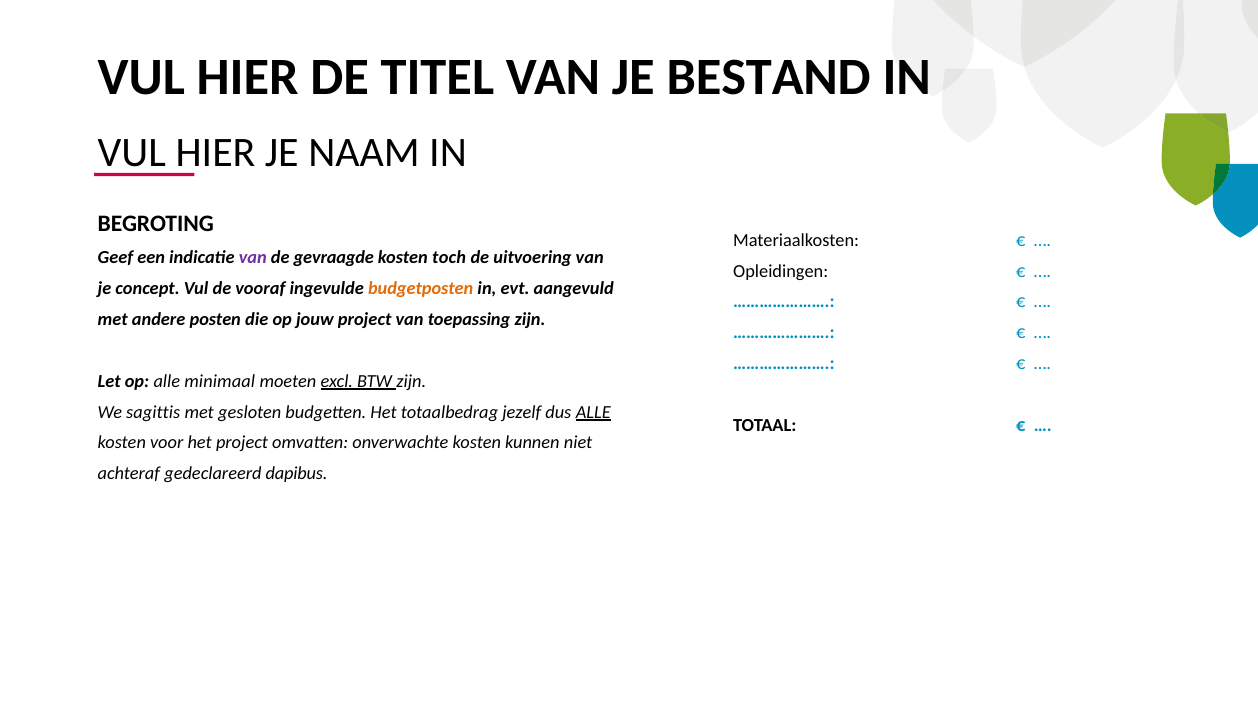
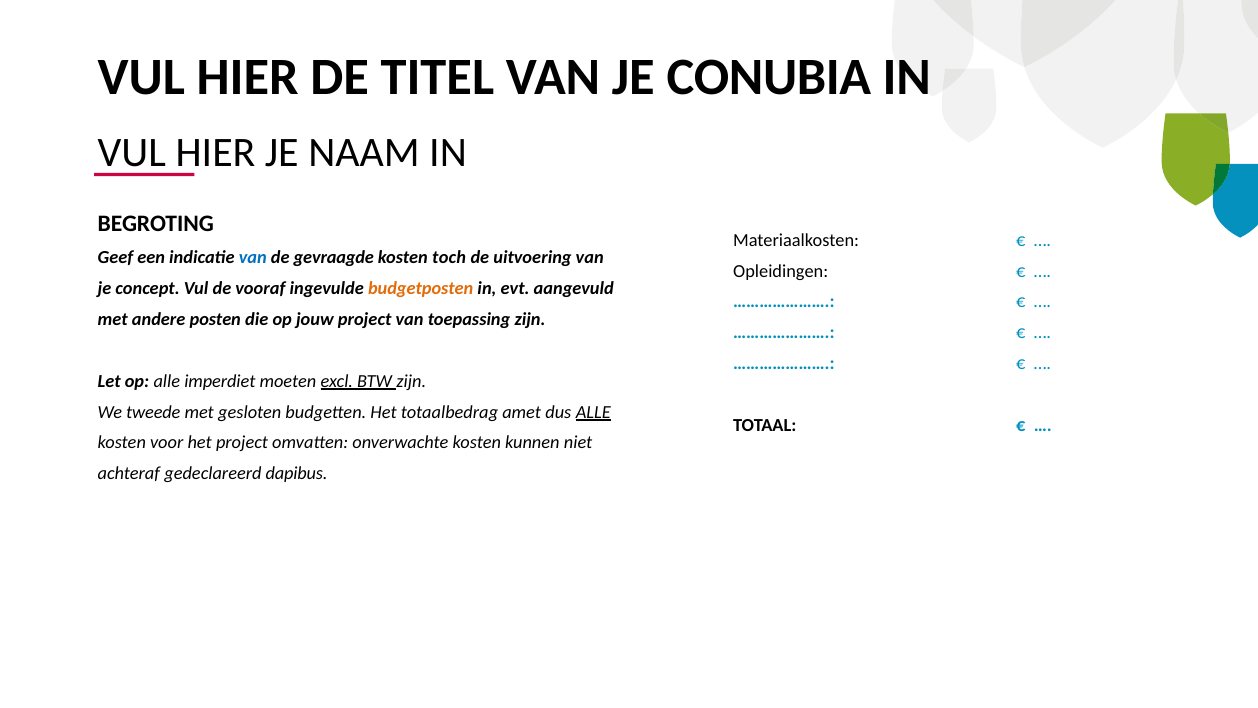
BESTAND: BESTAND -> CONUBIA
van at (253, 258) colour: purple -> blue
minimaal: minimaal -> imperdiet
sagittis: sagittis -> tweede
jezelf: jezelf -> amet
